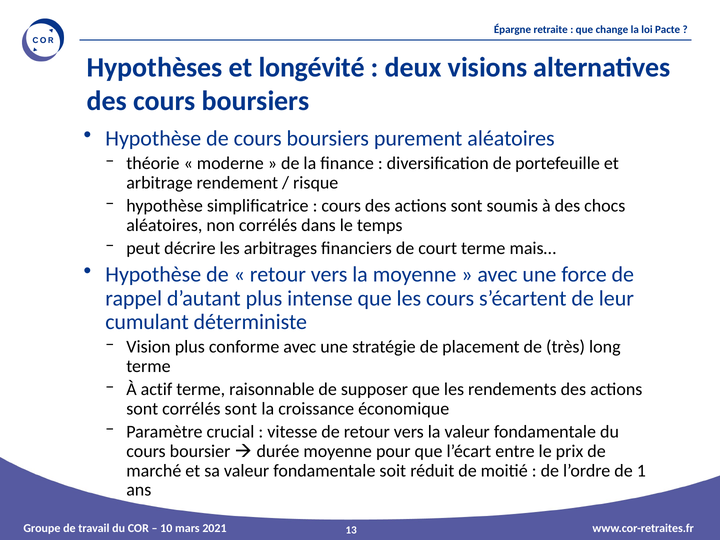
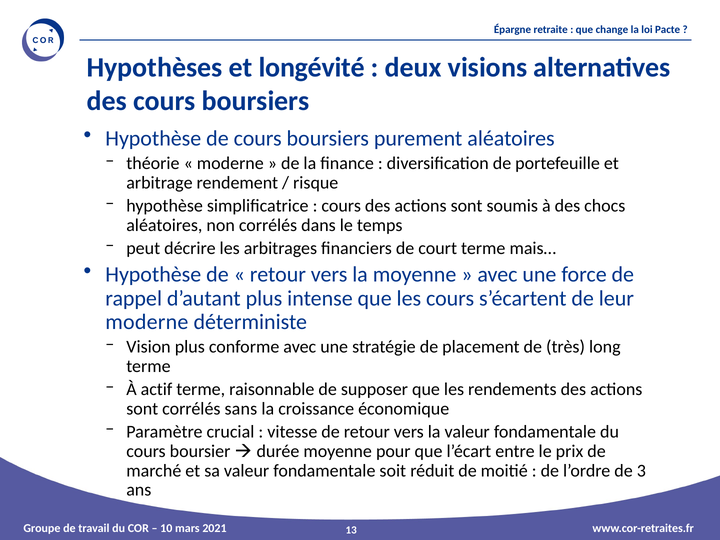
cumulant at (147, 322): cumulant -> moderne
corrélés sont: sont -> sans
1: 1 -> 3
